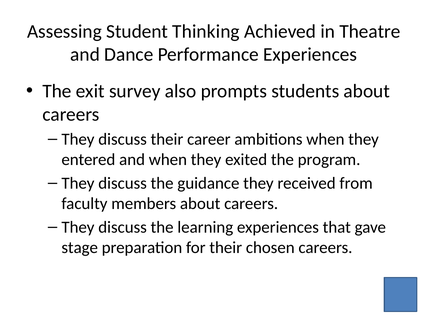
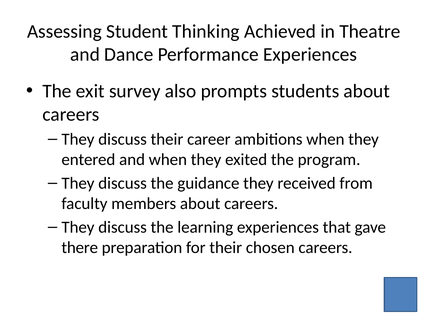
stage: stage -> there
